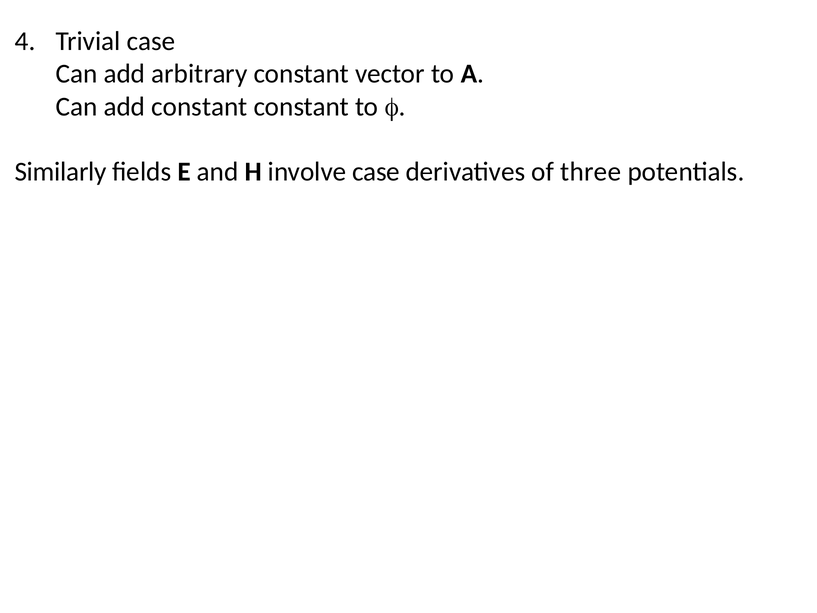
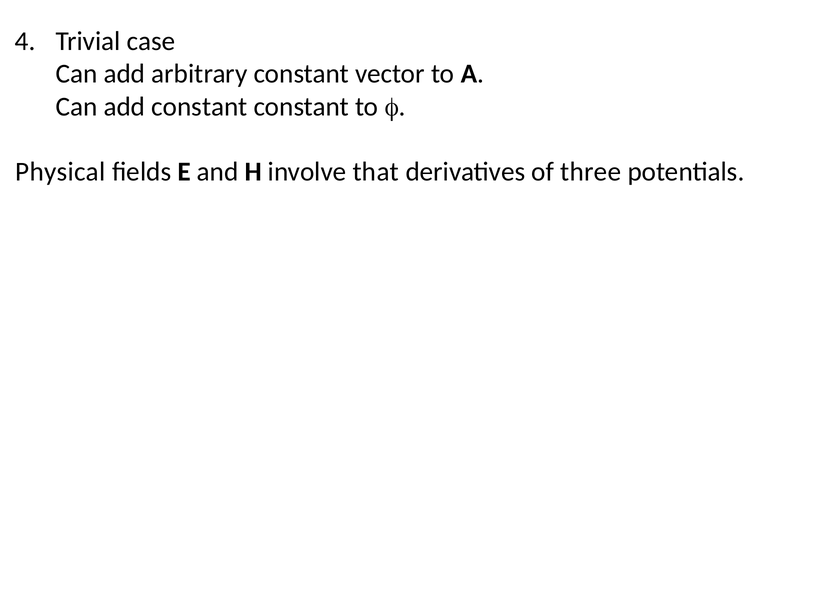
Similarly: Similarly -> Physical
involve case: case -> that
